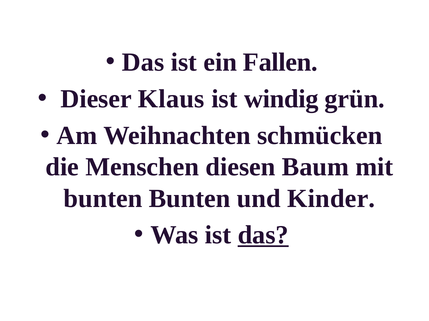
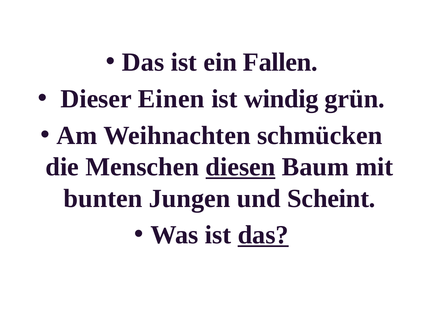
Klaus: Klaus -> Einen
diesen underline: none -> present
bunten Bunten: Bunten -> Jungen
Kinder: Kinder -> Scheint
